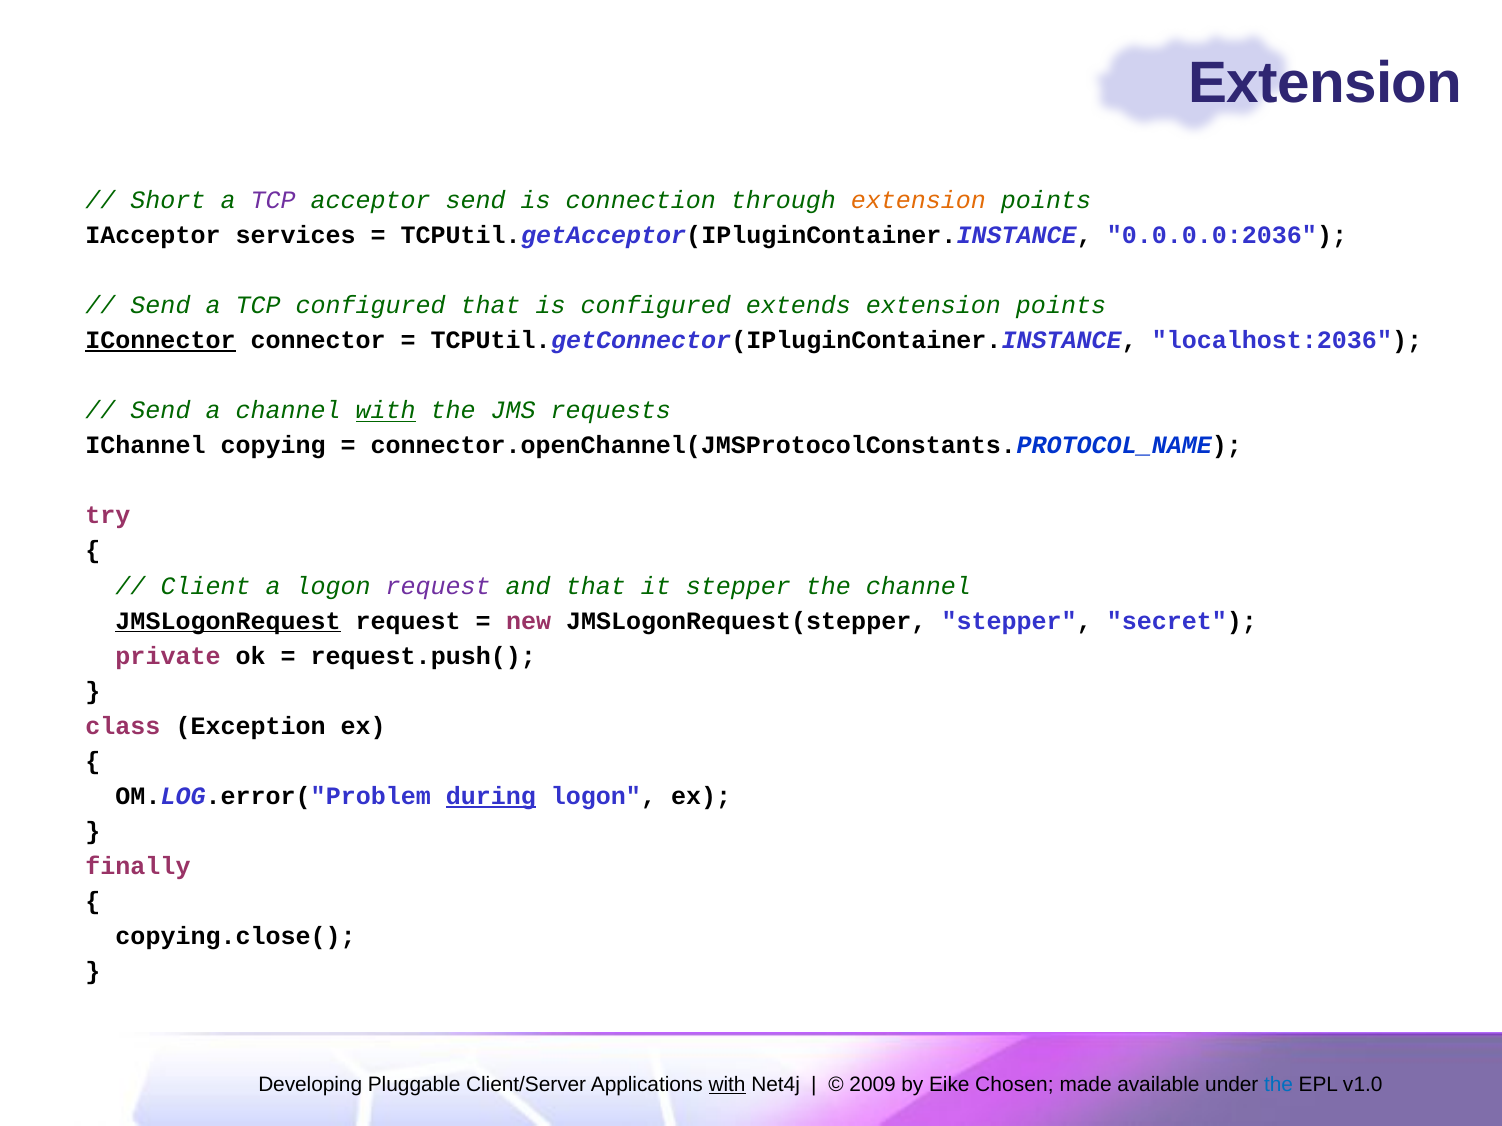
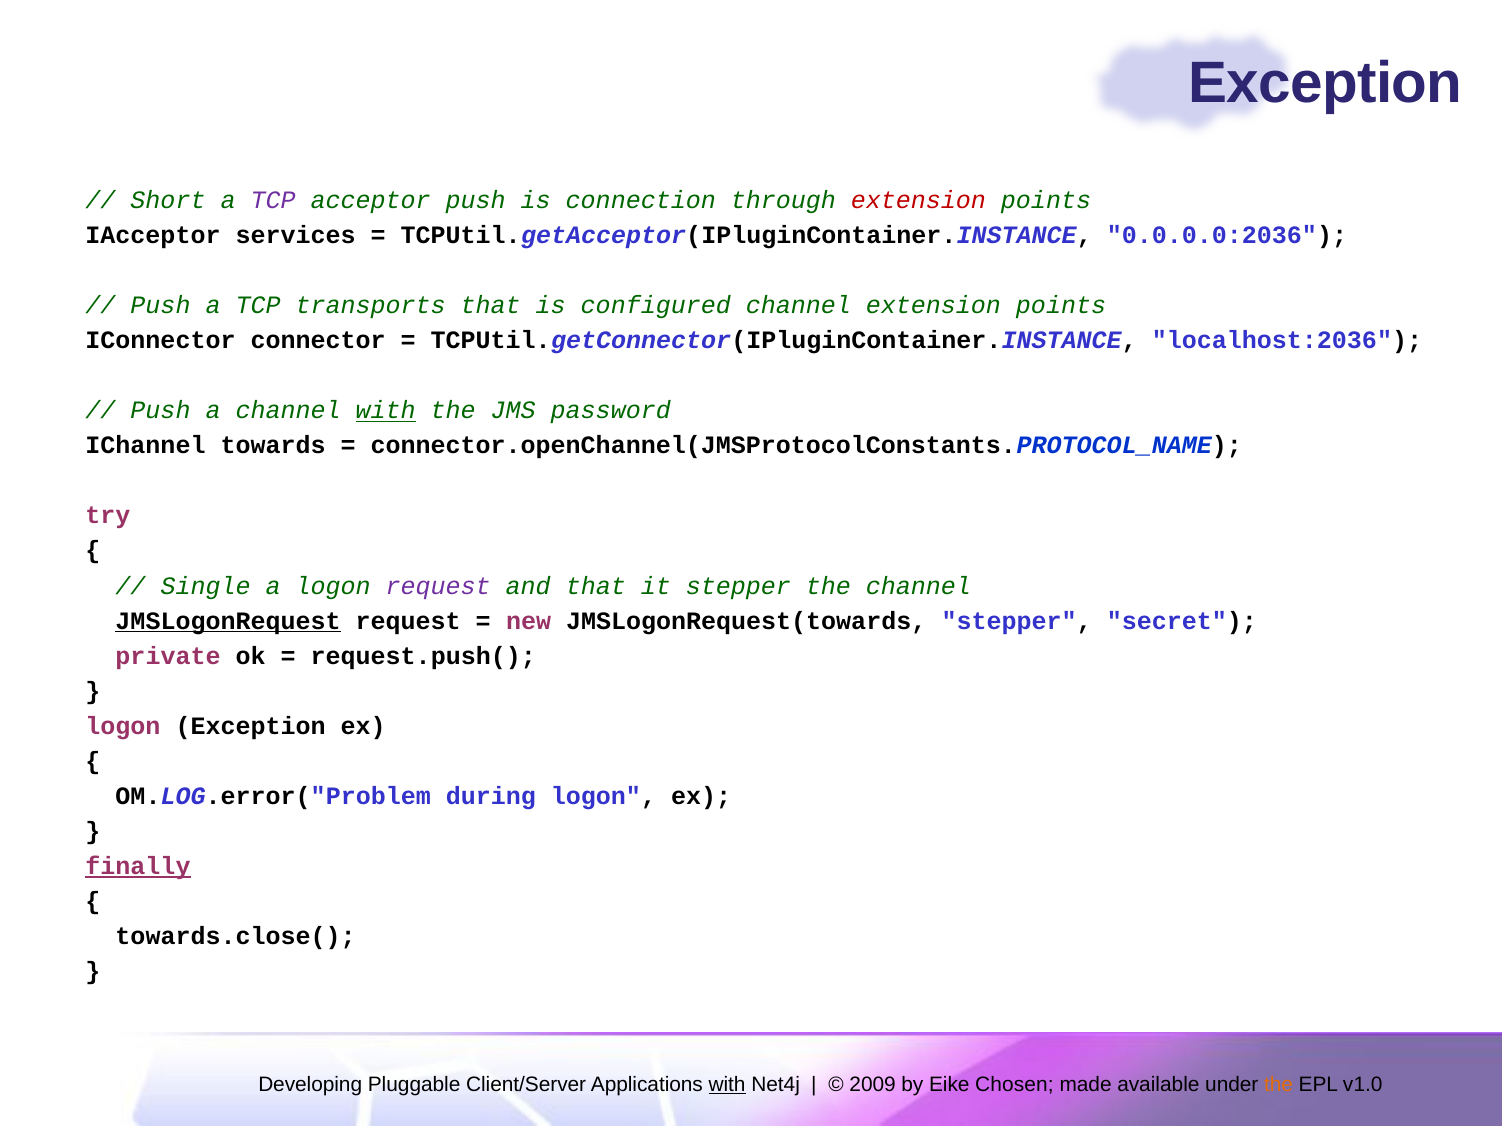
Extension at (1325, 83): Extension -> Exception
acceptor send: send -> push
extension at (918, 200) colour: orange -> red
Send at (160, 306): Send -> Push
TCP configured: configured -> transports
configured extends: extends -> channel
IConnector underline: present -> none
Send at (160, 411): Send -> Push
requests: requests -> password
copying: copying -> towards
Client: Client -> Single
JMSLogonRequest(stepper: JMSLogonRequest(stepper -> JMSLogonRequest(towards
class at (123, 726): class -> logon
during underline: present -> none
finally underline: none -> present
copying.close(: copying.close( -> towards.close(
the at (1279, 1085) colour: blue -> orange
